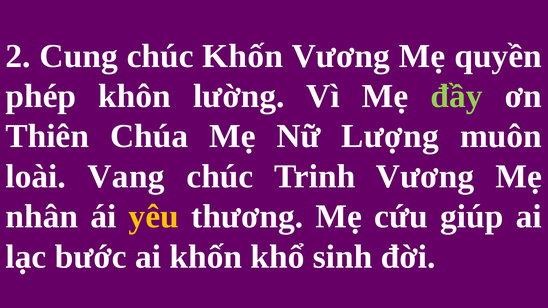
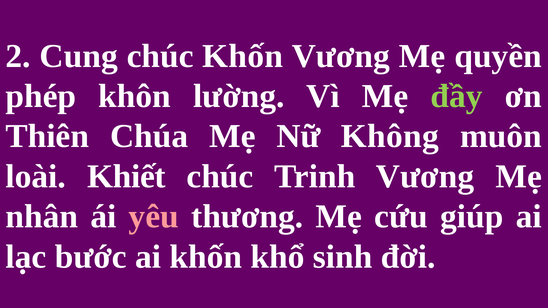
Lượng: Lượng -> Không
Vang: Vang -> Khiết
yêu colour: yellow -> pink
